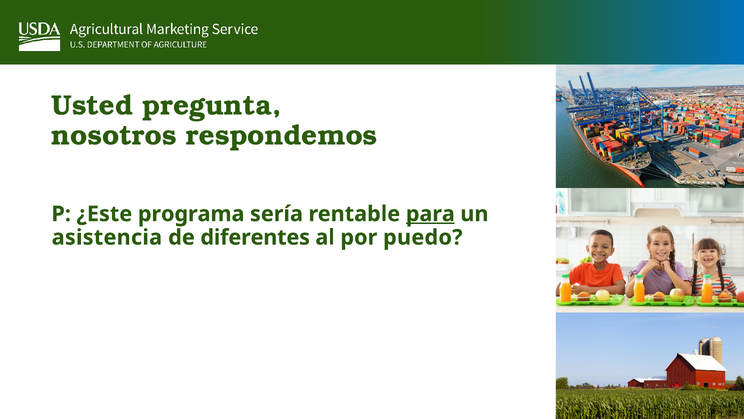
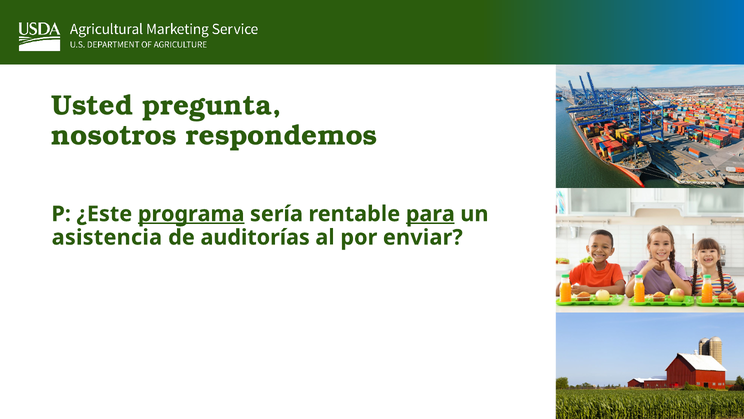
programa underline: none -> present
diferentes: diferentes -> auditorías
puedo: puedo -> enviar
